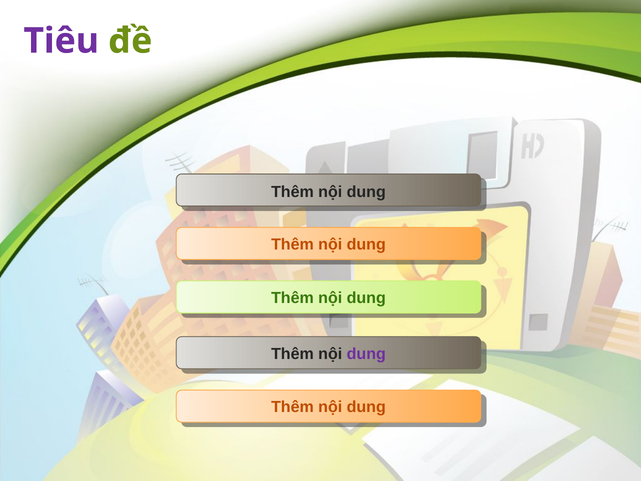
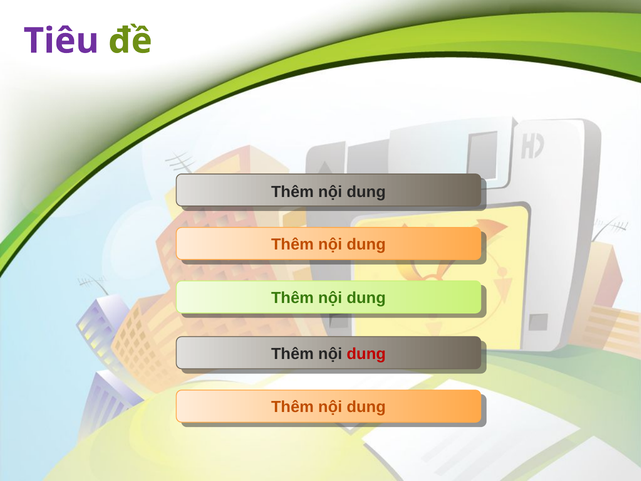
dung at (366, 354) colour: purple -> red
